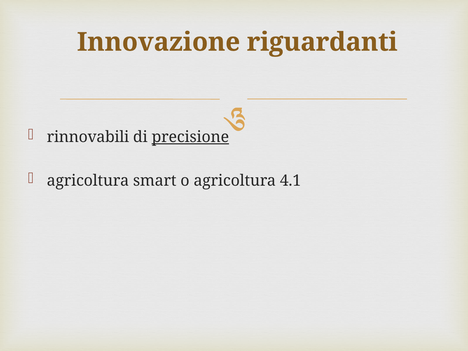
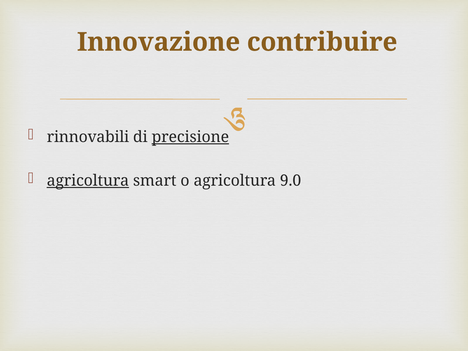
riguardanti: riguardanti -> contribuire
agricoltura at (88, 181) underline: none -> present
4.1: 4.1 -> 9.0
